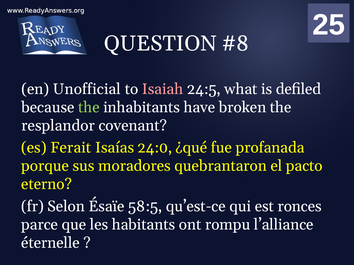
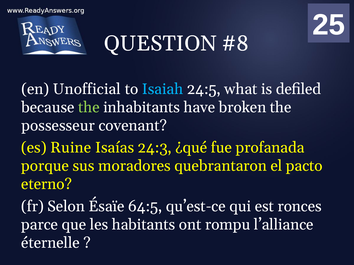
Isaiah colour: pink -> light blue
resplandor: resplandor -> possesseur
Ferait: Ferait -> Ruine
24:0: 24:0 -> 24:3
58:5: 58:5 -> 64:5
